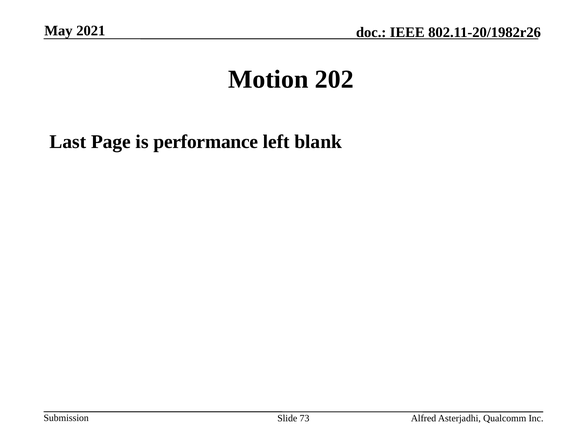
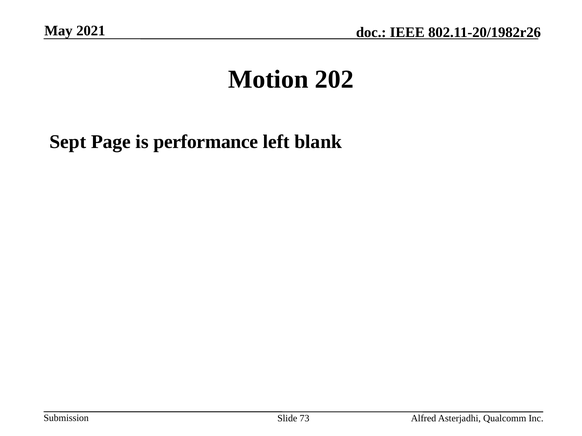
Last: Last -> Sept
